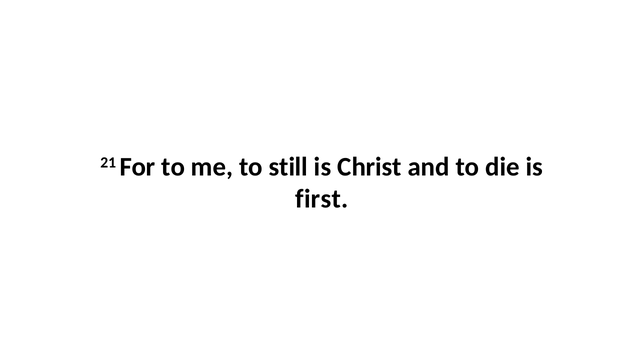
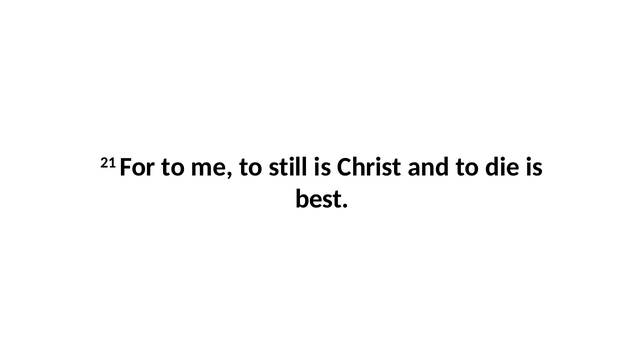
first: first -> best
